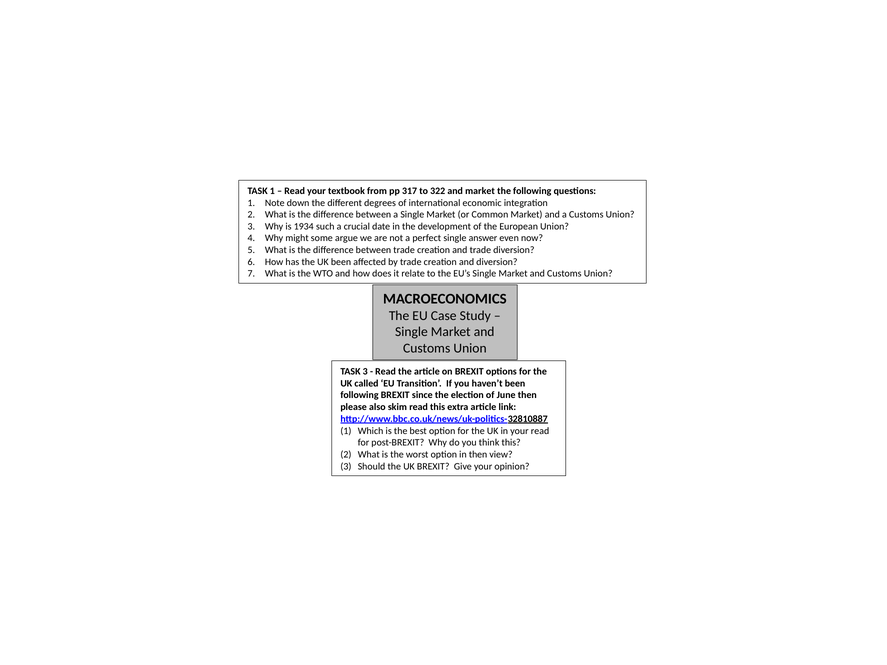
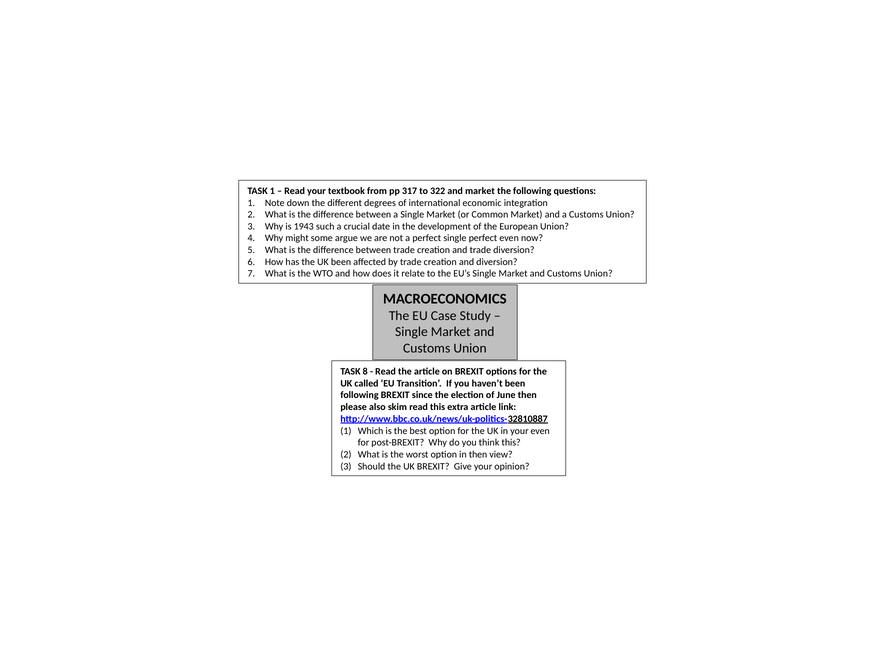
1934: 1934 -> 1943
single answer: answer -> perfect
TASK 3: 3 -> 8
your read: read -> even
